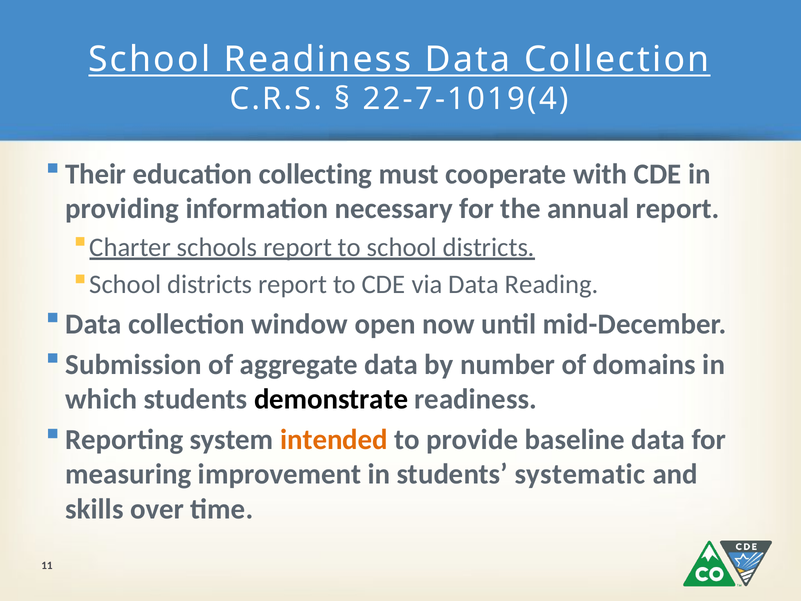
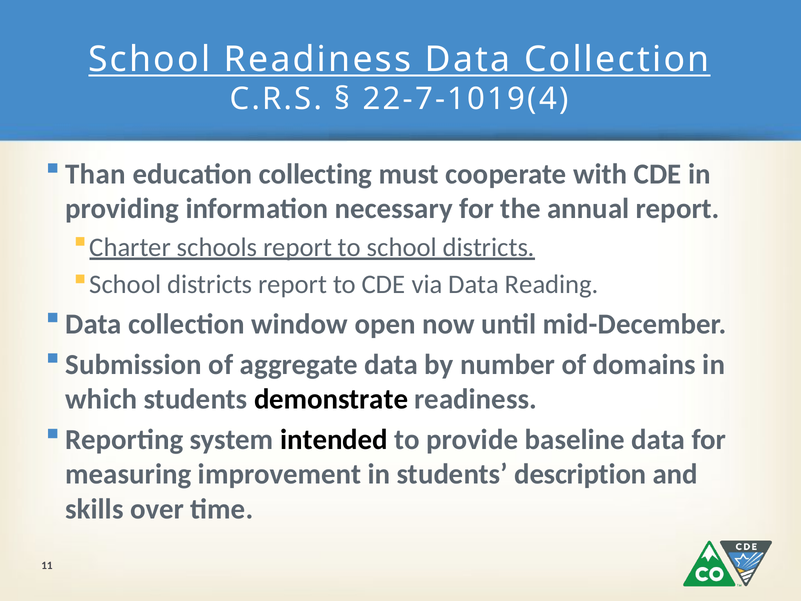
Their: Their -> Than
intended colour: orange -> black
systematic: systematic -> description
